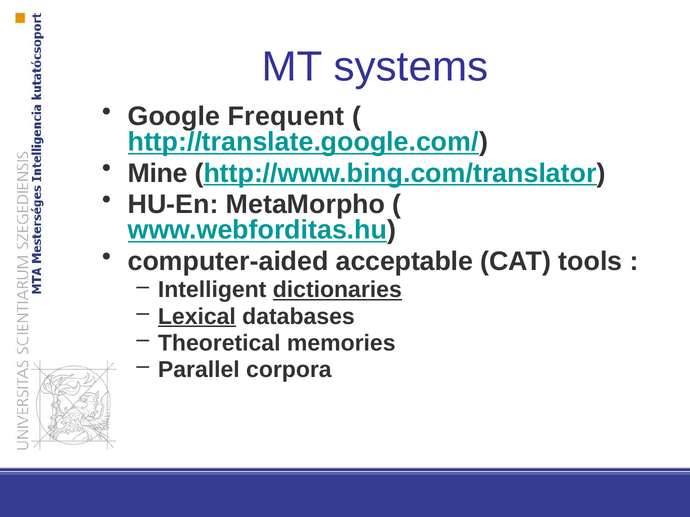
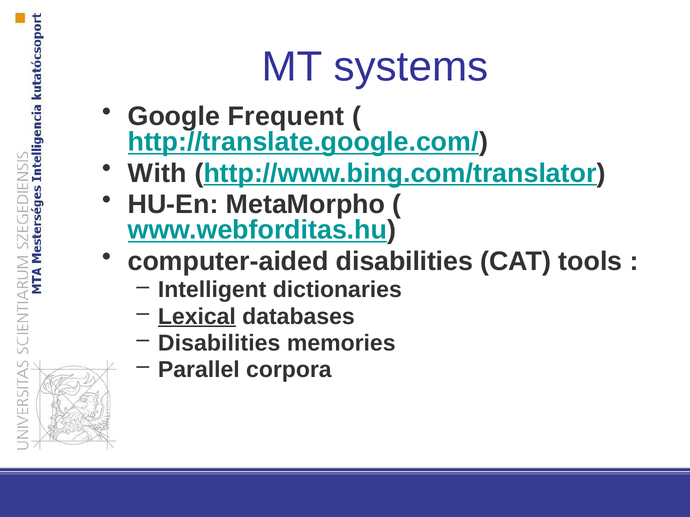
Mine: Mine -> With
computer-aided acceptable: acceptable -> disabilities
dictionaries underline: present -> none
Theoretical at (219, 343): Theoretical -> Disabilities
